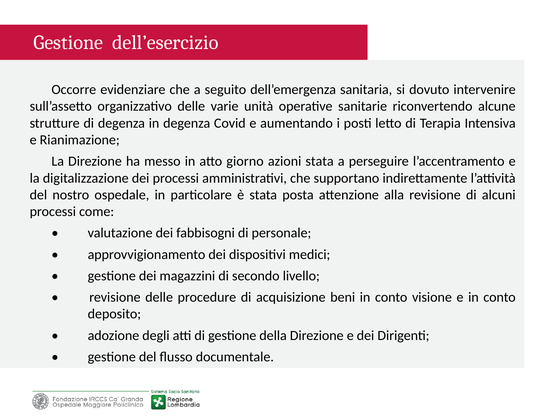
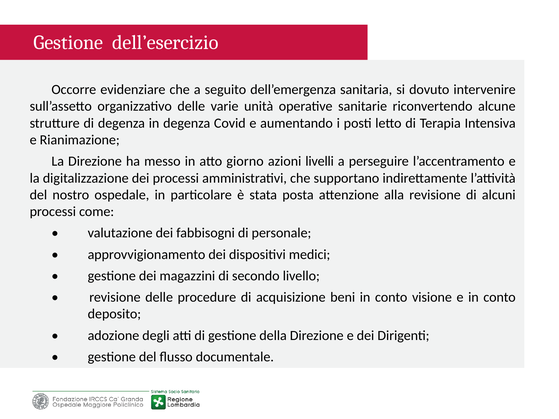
azioni stata: stata -> livelli
